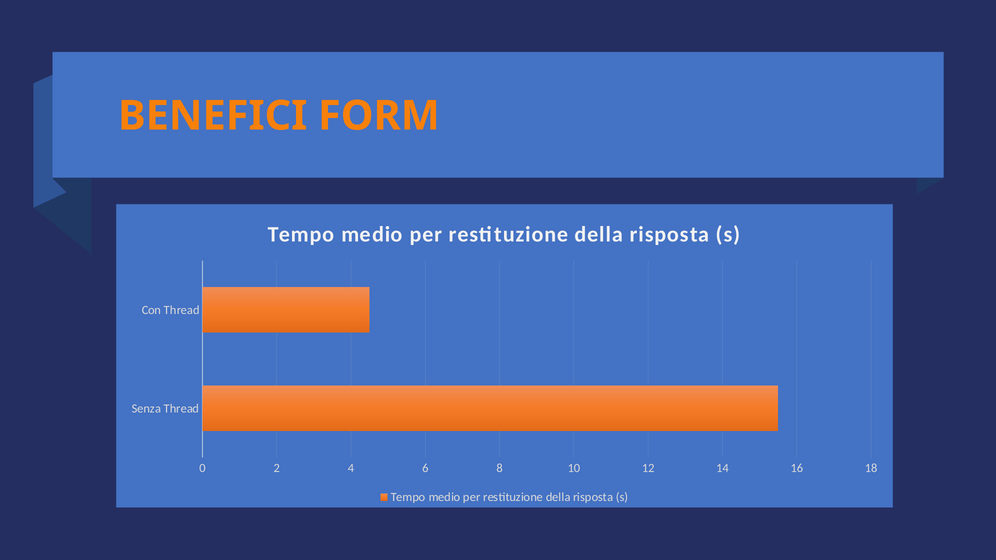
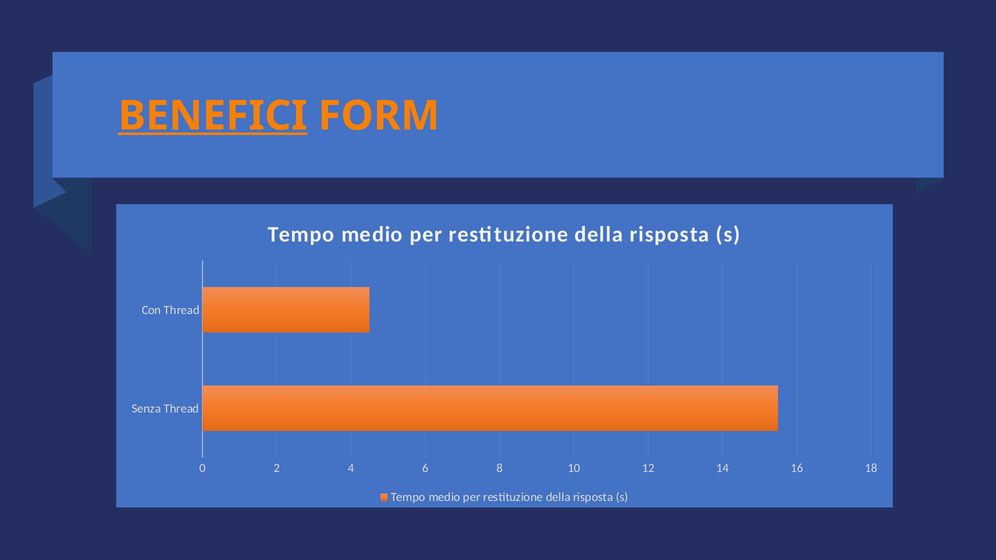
BENEFICI underline: none -> present
